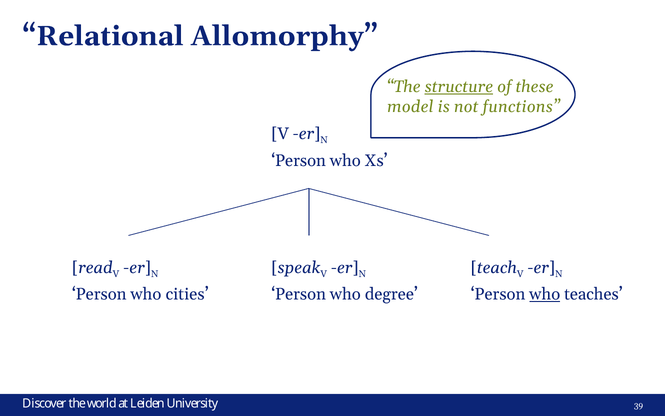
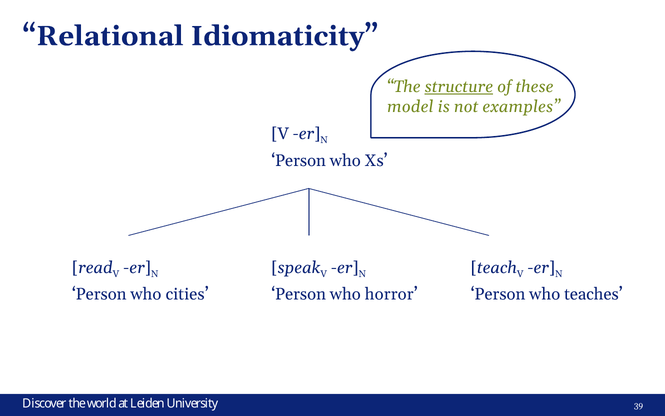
Allomorphy: Allomorphy -> Idiomaticity
functions: functions -> examples
degree: degree -> horror
who at (545, 294) underline: present -> none
